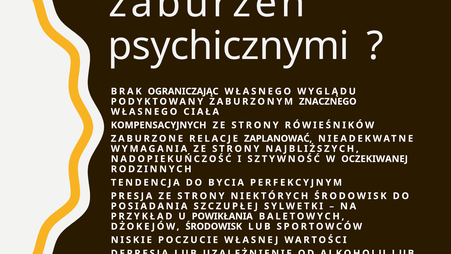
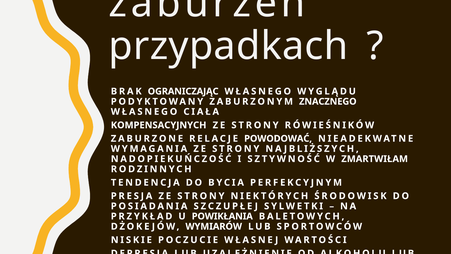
psychicznymi: psychicznymi -> przypadkach
ZAPLANOWAĆ: ZAPLANOWAĆ -> POWODOWAĆ
OCZEKIWANEJ: OCZEKIWANEJ -> ZMARTWIŁAM
ŚRODOWISK at (214, 226): ŚRODOWISK -> WYMIARÓW
